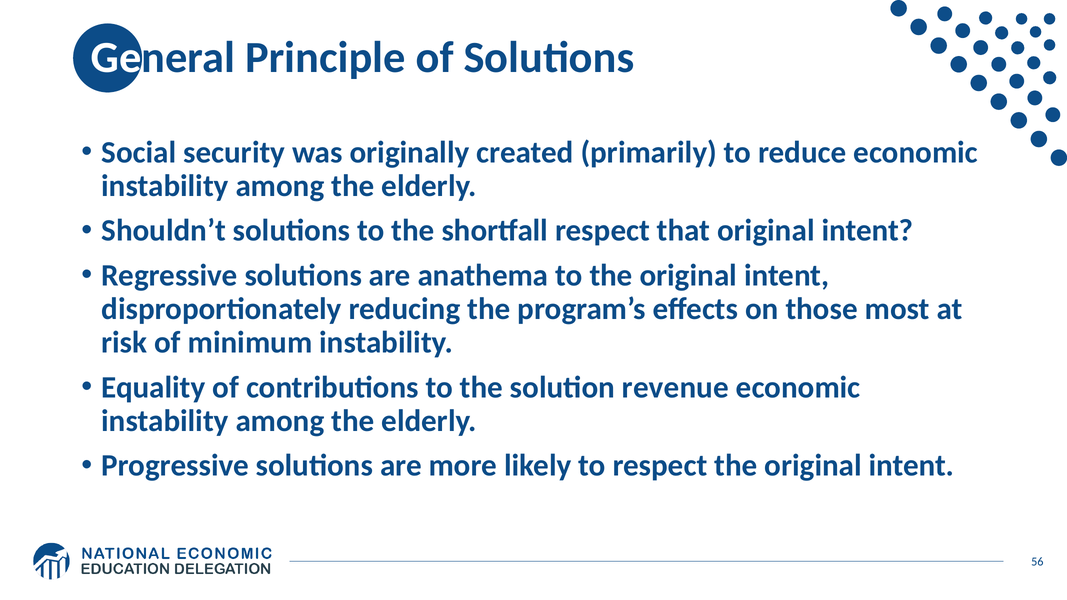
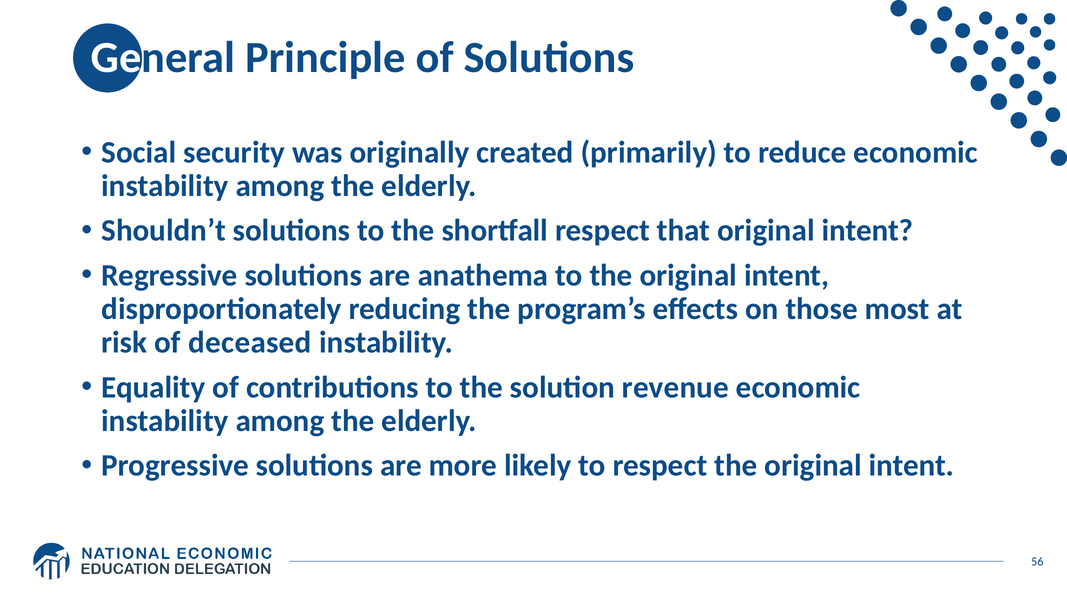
minimum: minimum -> deceased
